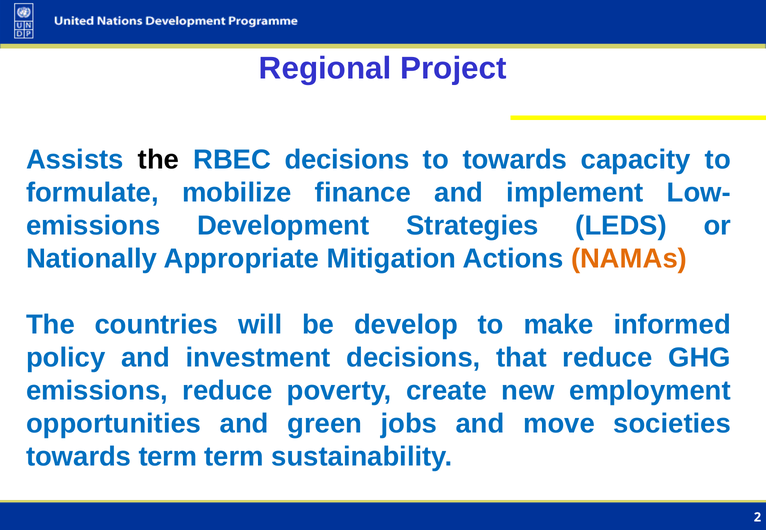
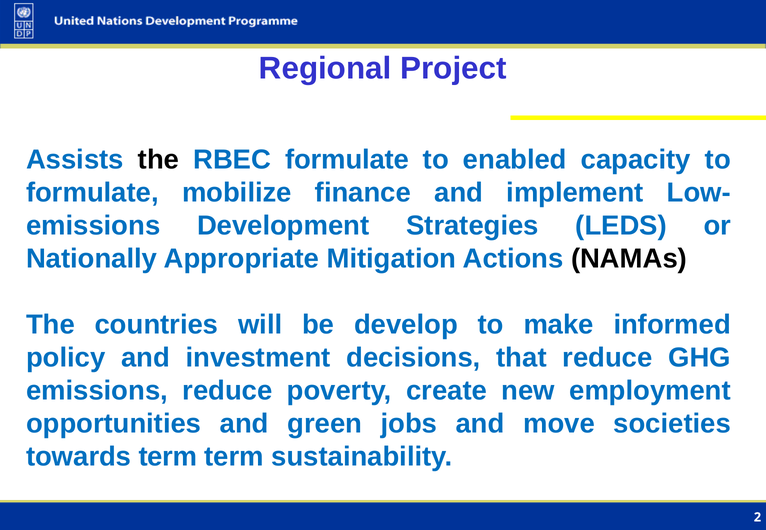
RBEC decisions: decisions -> formulate
to towards: towards -> enabled
NAMAs colour: orange -> black
